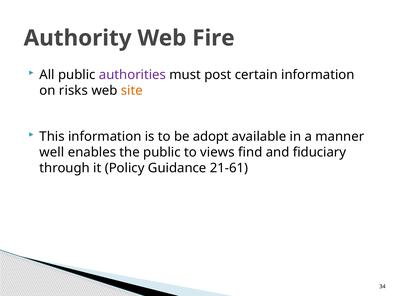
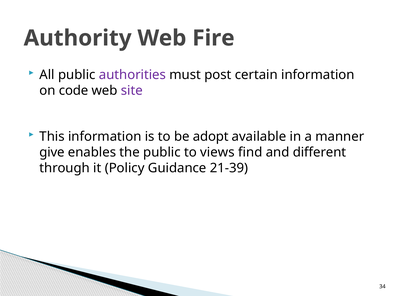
risks: risks -> code
site colour: orange -> purple
well: well -> give
fiduciary: fiduciary -> different
21-61: 21-61 -> 21-39
